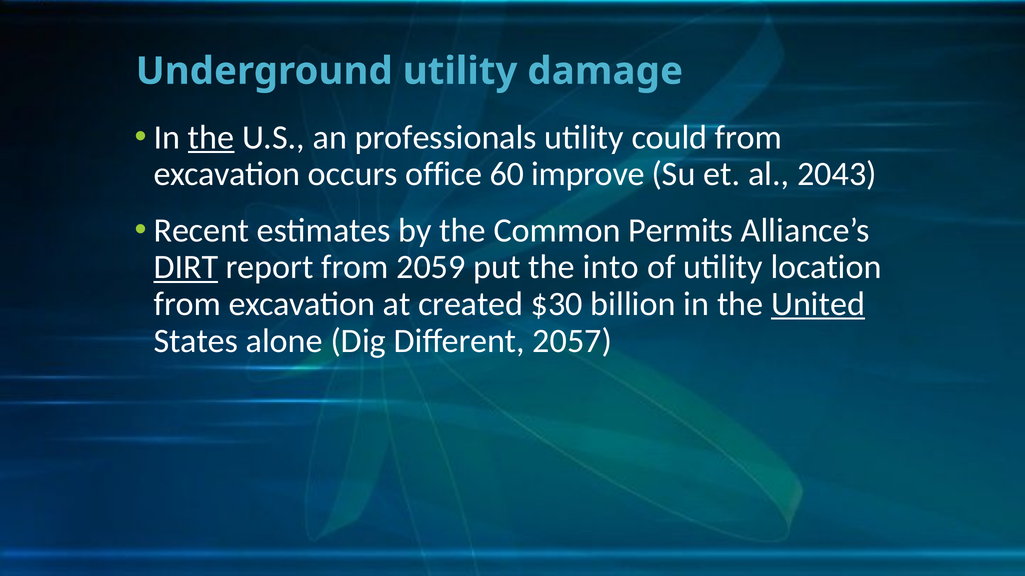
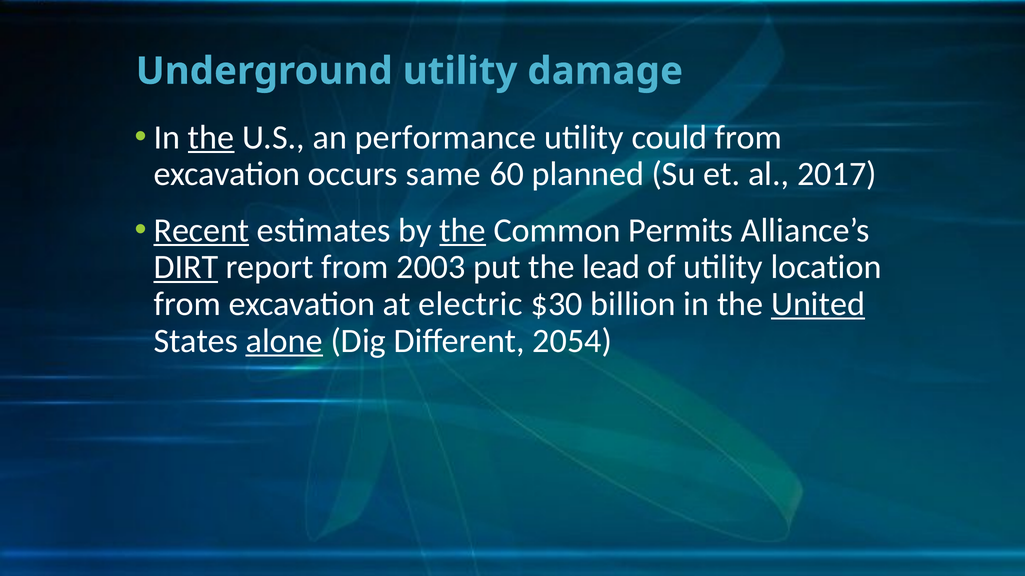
professionals: professionals -> performance
office: office -> same
improve: improve -> planned
2043: 2043 -> 2017
Recent underline: none -> present
the at (463, 231) underline: none -> present
2059: 2059 -> 2003
into: into -> lead
created: created -> electric
alone underline: none -> present
2057: 2057 -> 2054
